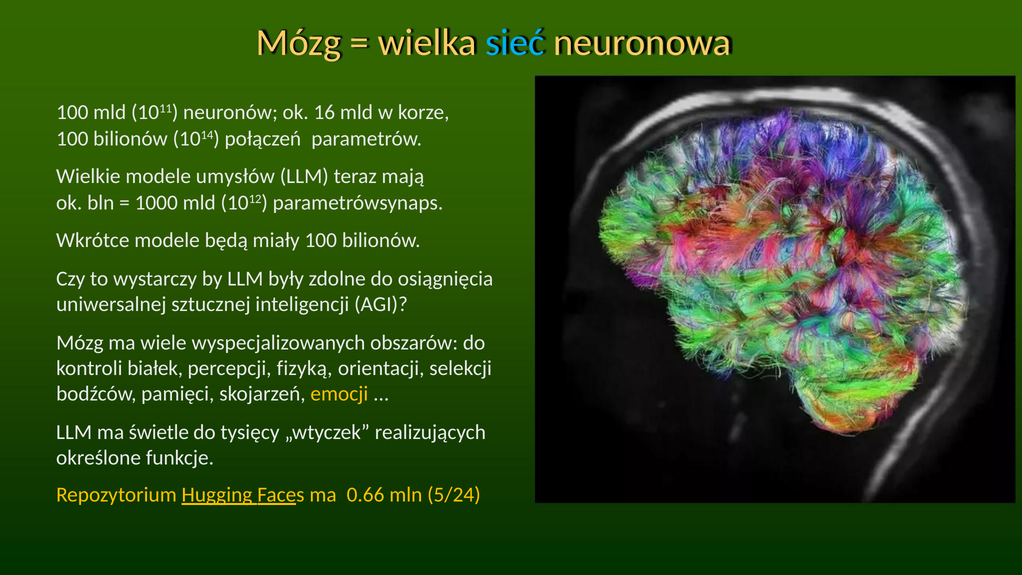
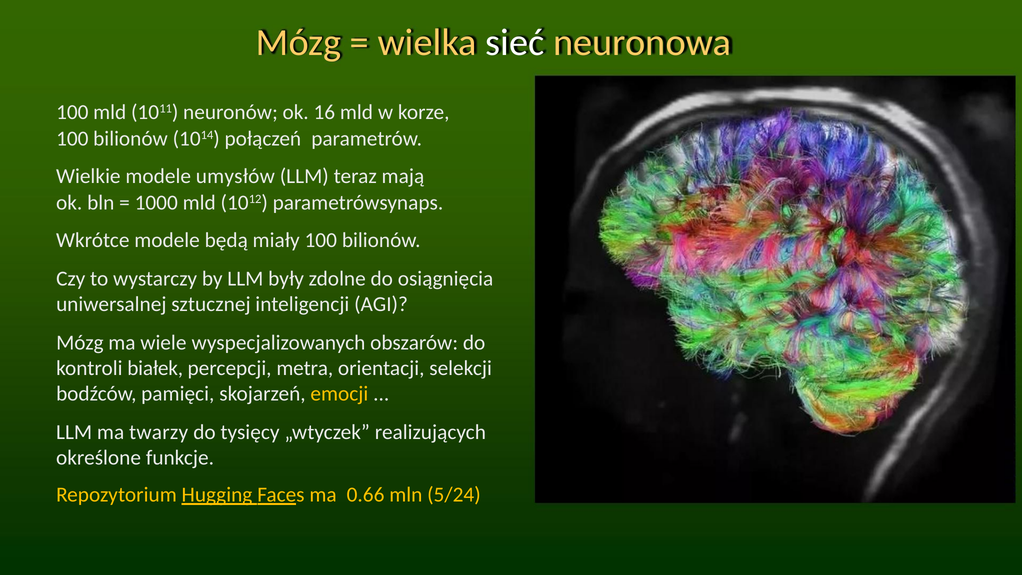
sieć colour: light blue -> white
fizyką: fizyką -> metra
świetle: świetle -> twarzy
